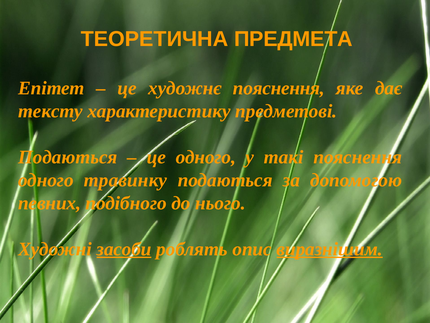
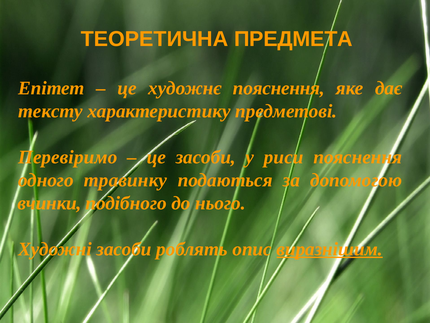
Подаються at (68, 157): Подаються -> Перевіримо
це одного: одного -> засоби
такі: такі -> риси
певних: певних -> вчинки
засоби at (124, 249) underline: present -> none
